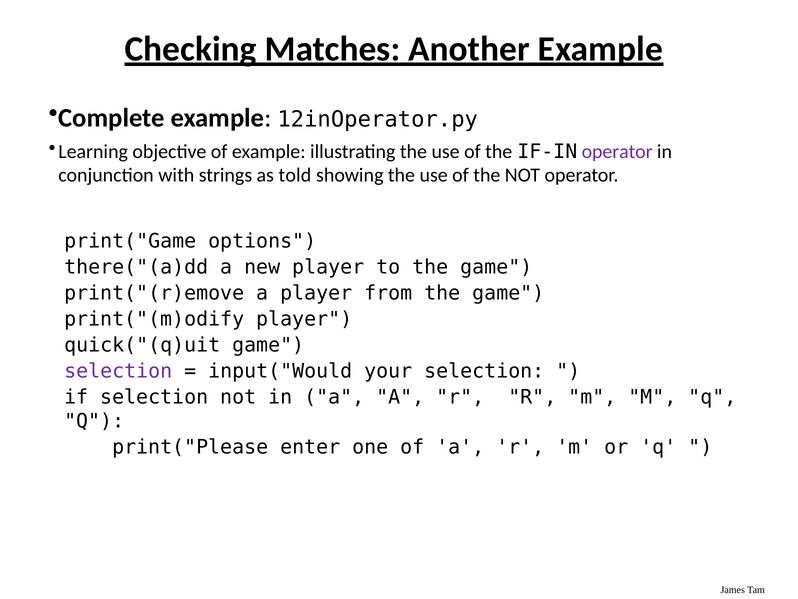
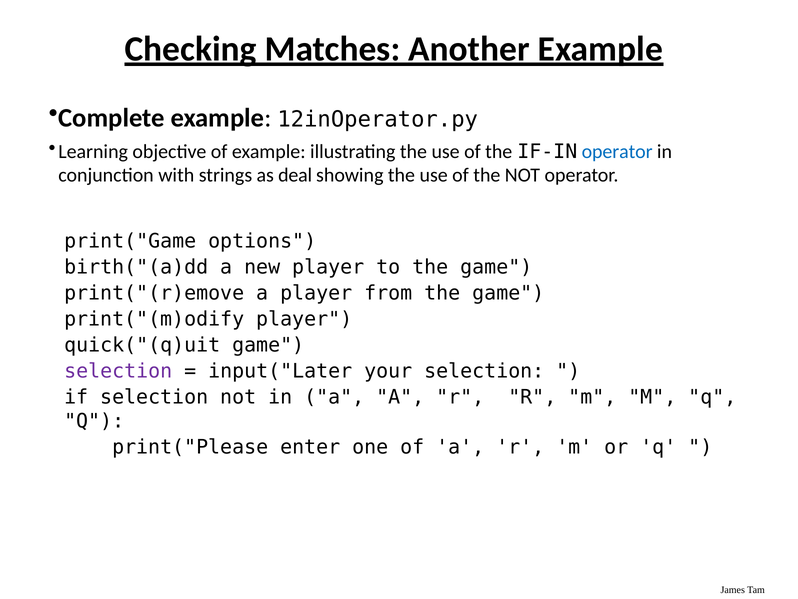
operator at (617, 151) colour: purple -> blue
told: told -> deal
there("(a)dd: there("(a)dd -> birth("(a)dd
input("Would: input("Would -> input("Later
